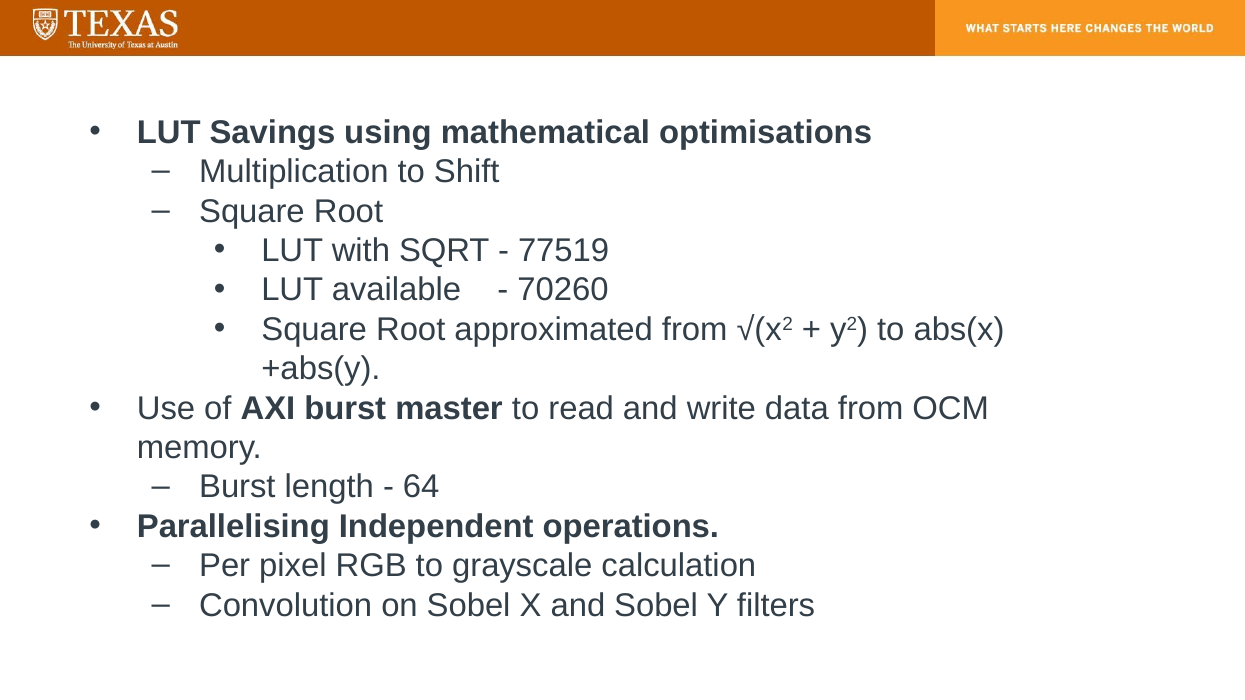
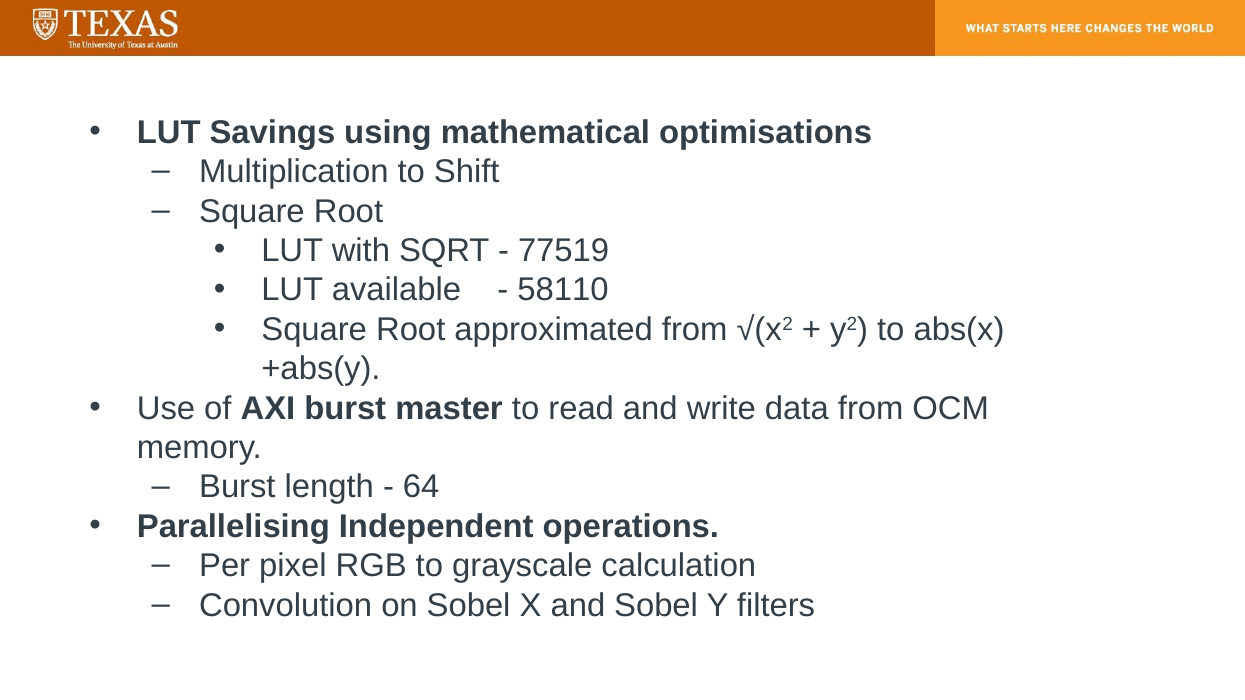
70260: 70260 -> 58110
